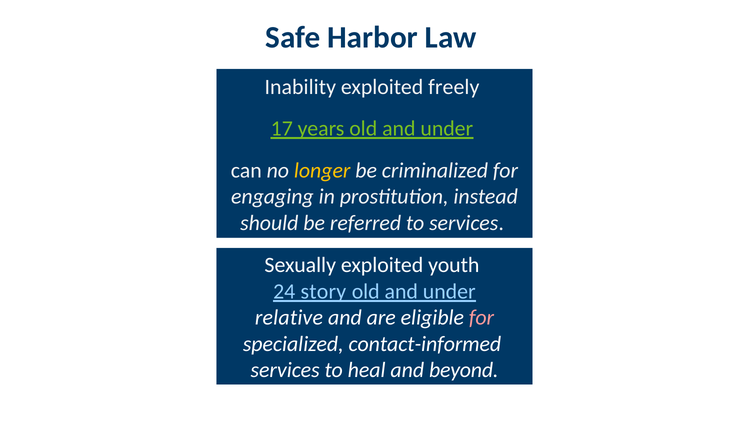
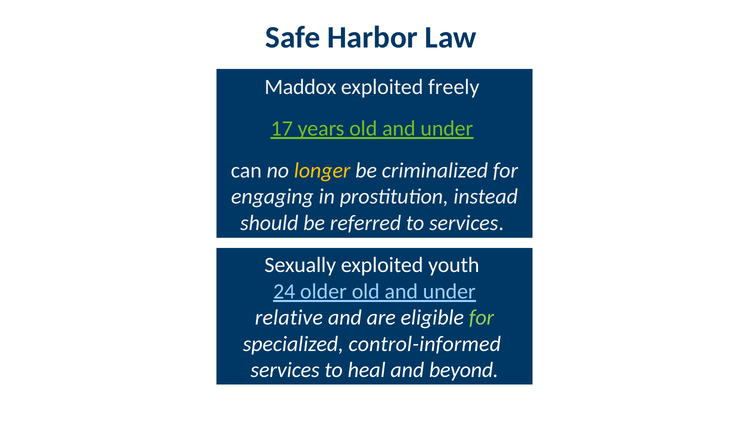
Inability: Inability -> Maddox
story: story -> older
for at (481, 318) colour: pink -> light green
contact-informed: contact-informed -> control-informed
